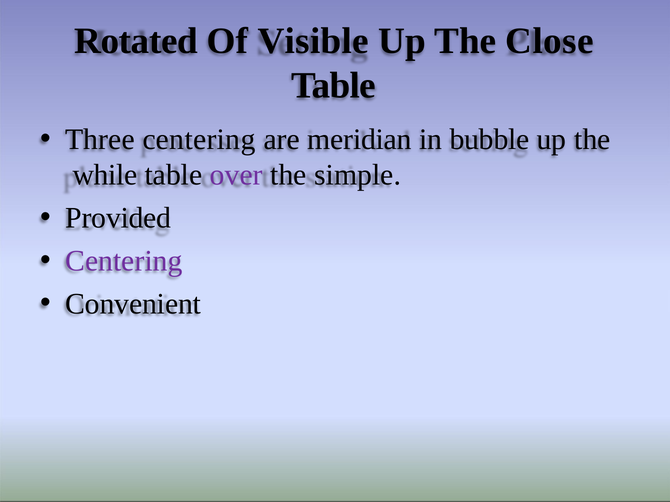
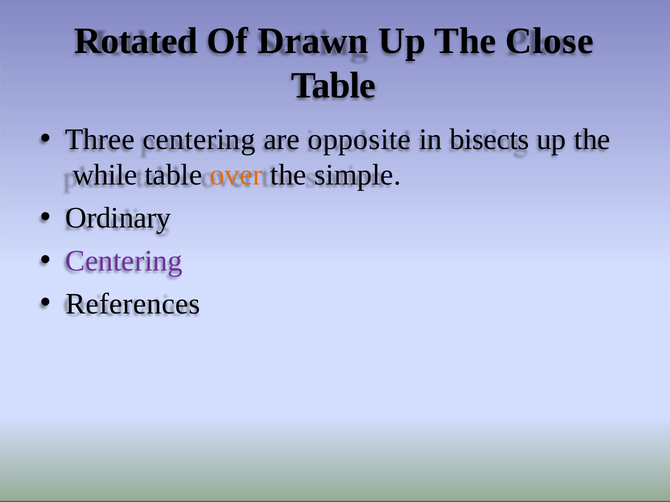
Visible: Visible -> Drawn
meridian: meridian -> opposite
bubble: bubble -> bisects
over colour: purple -> orange
Provided: Provided -> Ordinary
Convenient: Convenient -> References
